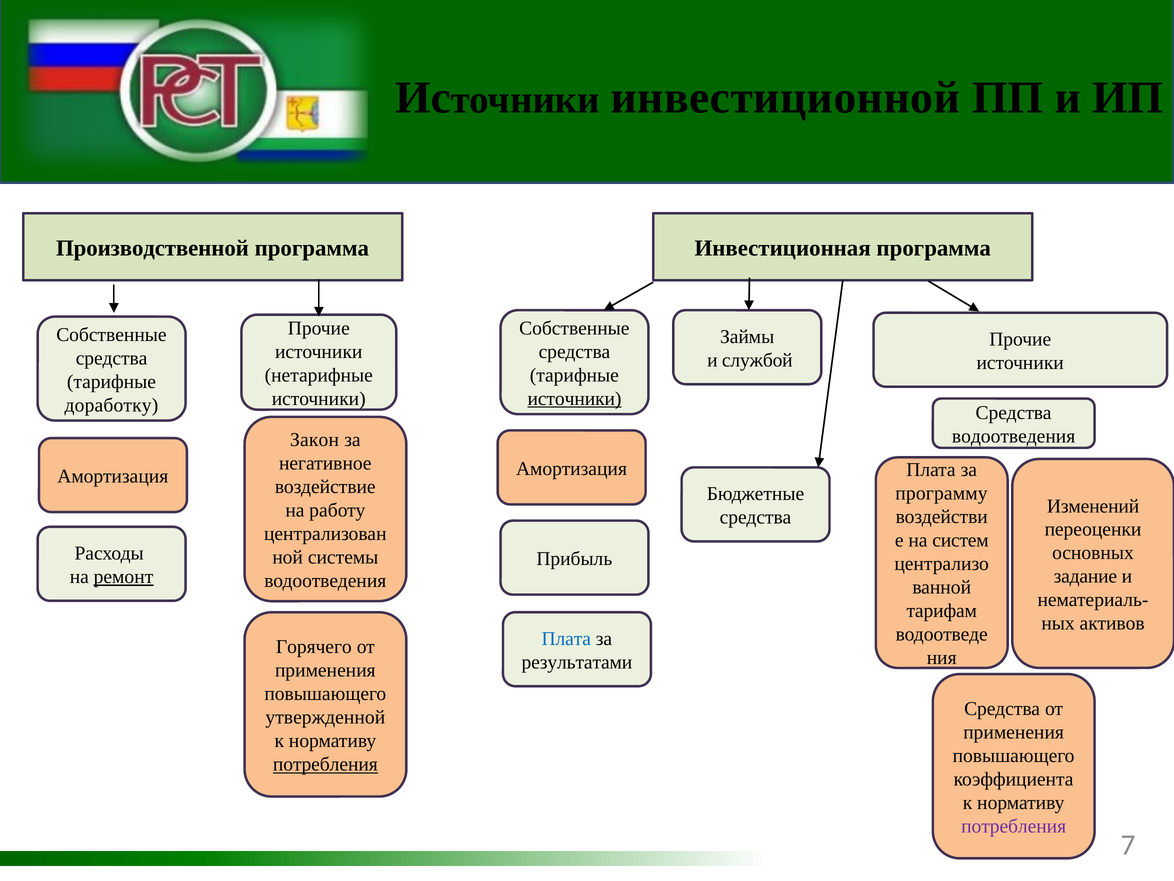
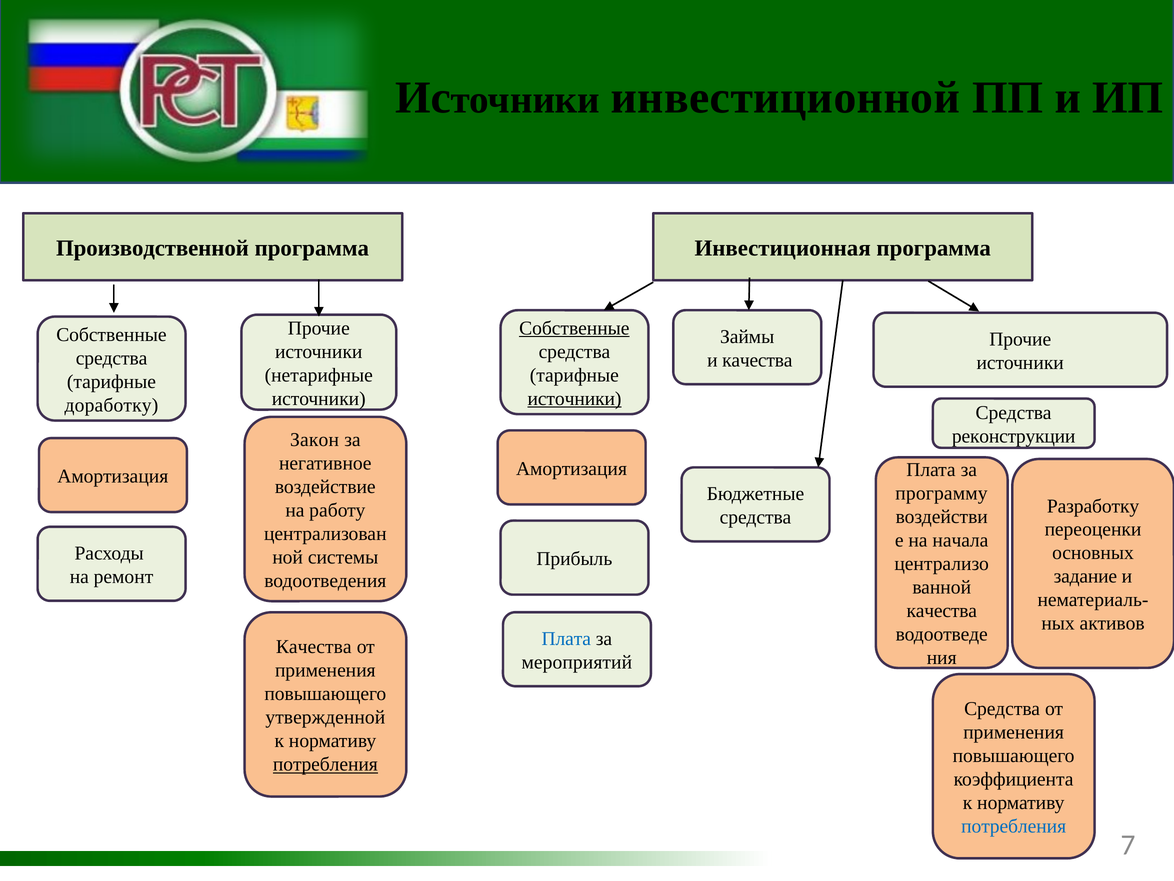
Собственные at (574, 328) underline: none -> present
и службой: службой -> качества
водоотведения at (1014, 436): водоотведения -> реконструкции
Изменений: Изменений -> Разработку
систем: систем -> начала
ремонт underline: present -> none
тарифам at (942, 611): тарифам -> качества
Горячего at (314, 647): Горячего -> Качества
результатами: результатами -> мероприятий
потребления at (1014, 826) colour: purple -> blue
